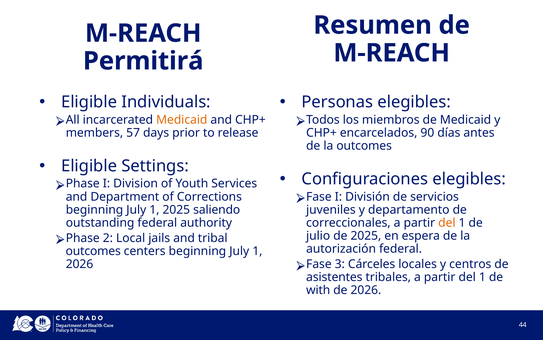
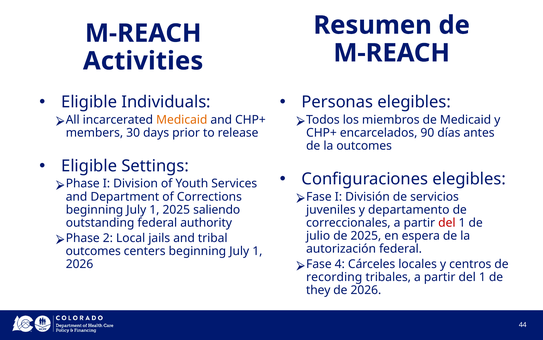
Permitirá: Permitirá -> Activities
57: 57 -> 30
del at (447, 222) colour: orange -> red
3: 3 -> 4
asistentes: asistentes -> recording
with: with -> they
